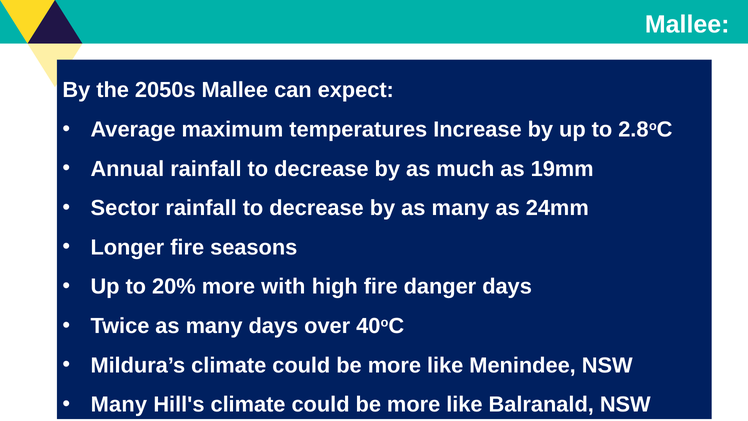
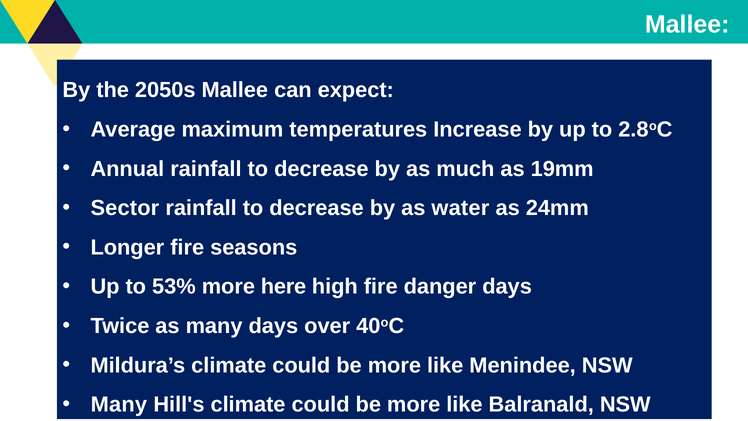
by as many: many -> water
20%: 20% -> 53%
with: with -> here
